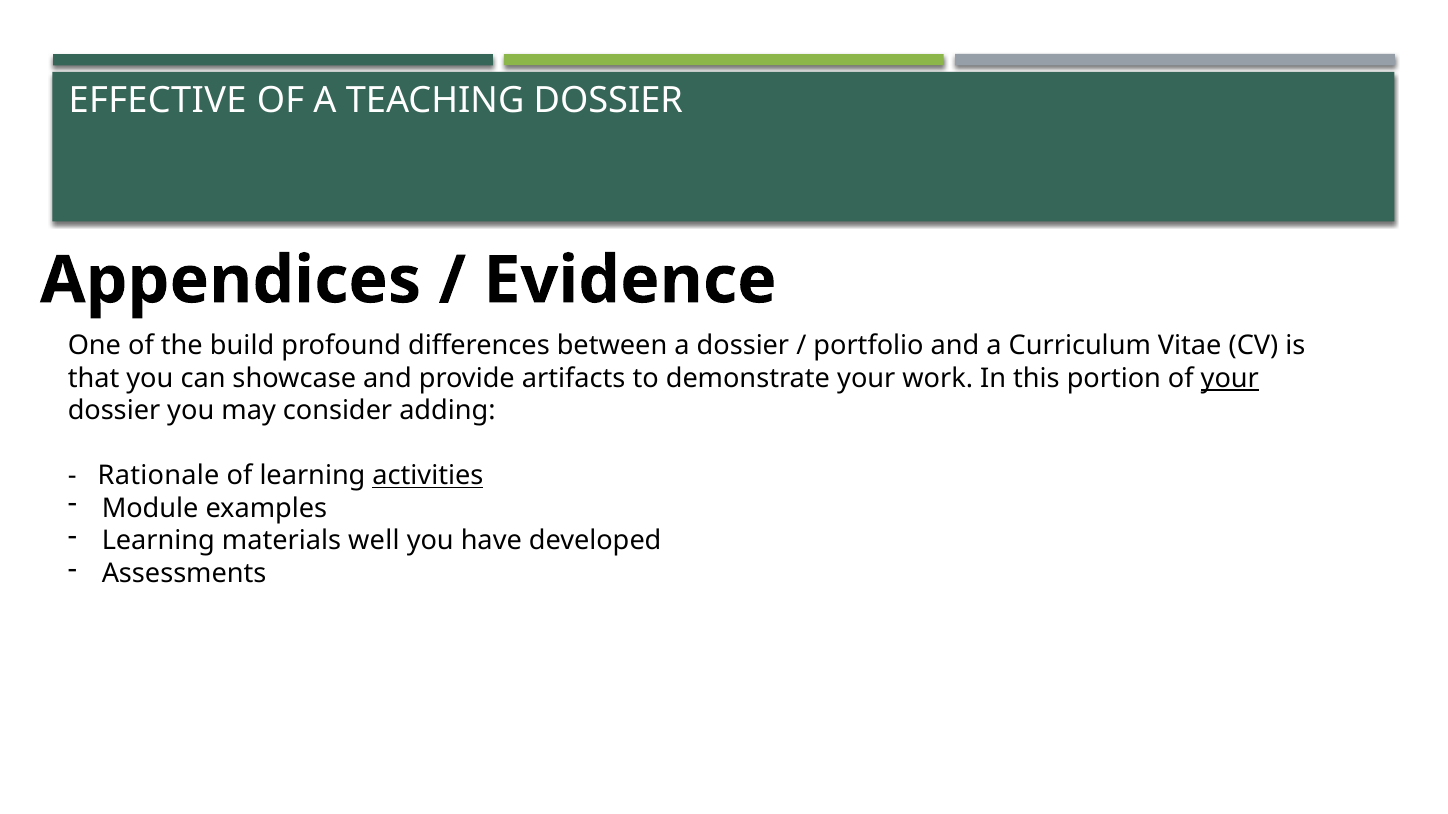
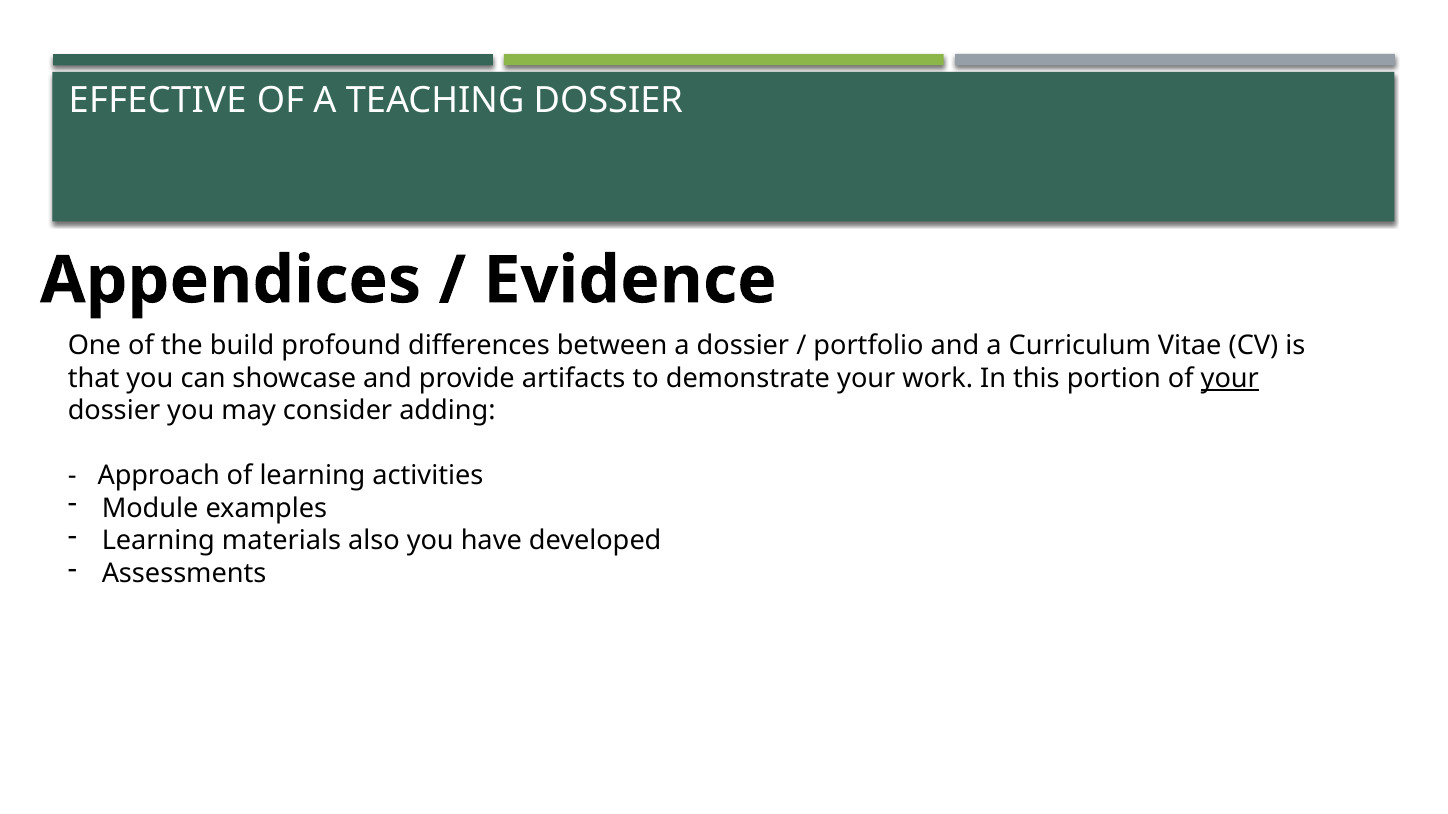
Rationale: Rationale -> Approach
activities underline: present -> none
well: well -> also
